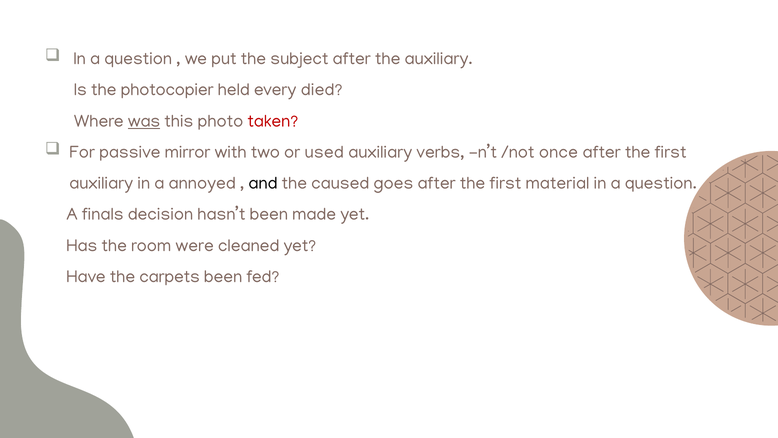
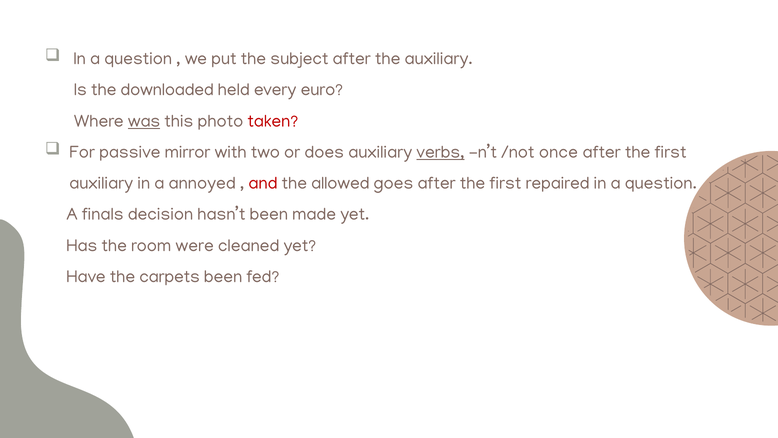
photocopier: photocopier -> downloaded
died: died -> euro
used: used -> does
verbs underline: none -> present
and colour: black -> red
caused: caused -> allowed
material: material -> repaired
